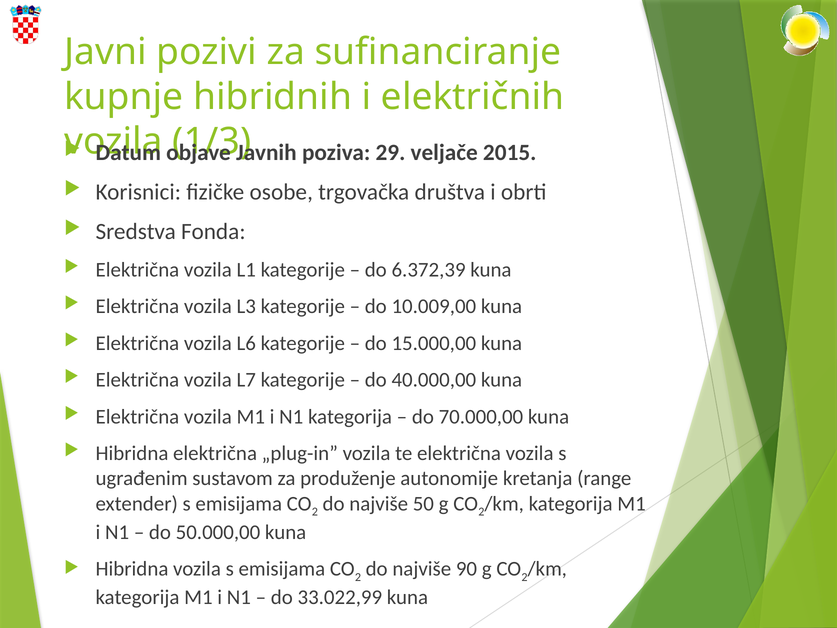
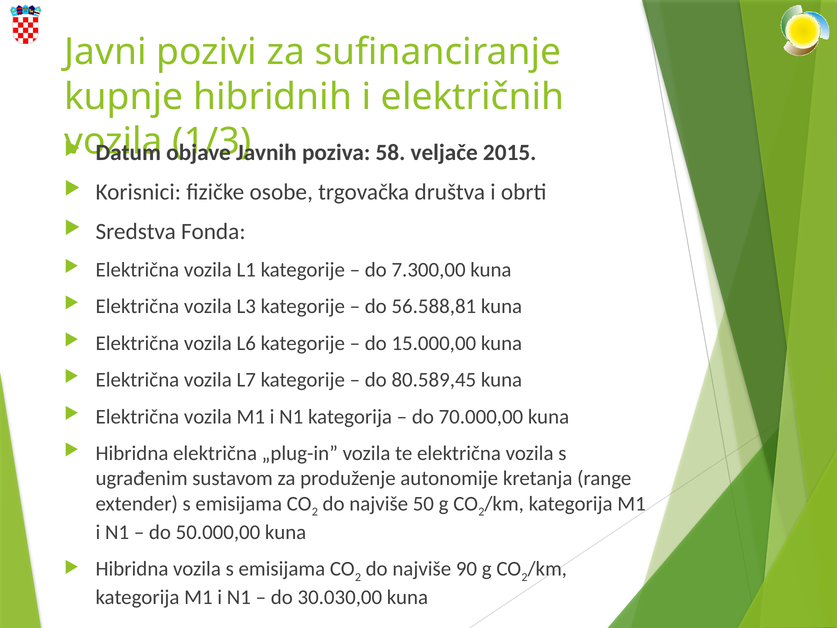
29: 29 -> 58
6.372,39: 6.372,39 -> 7.300,00
10.009,00: 10.009,00 -> 56.588,81
40.000,00: 40.000,00 -> 80.589,45
33.022,99: 33.022,99 -> 30.030,00
